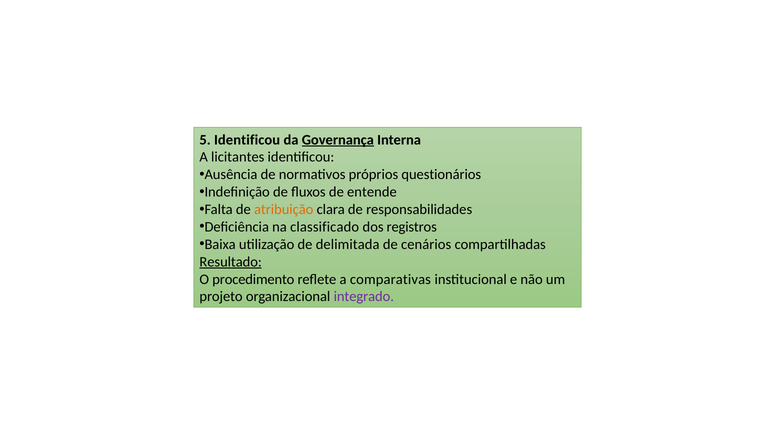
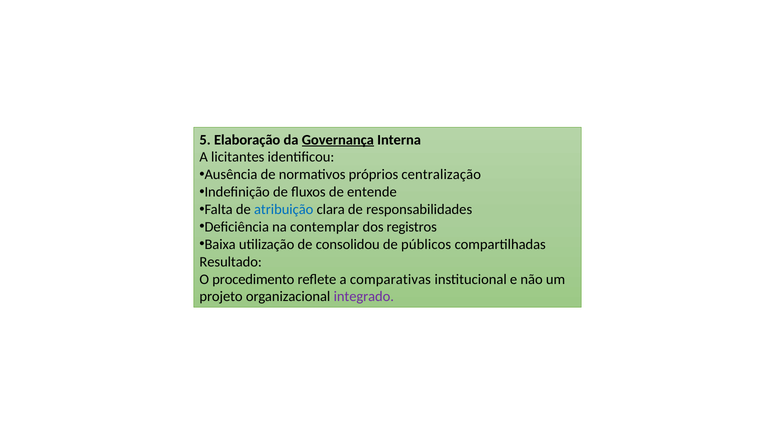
5 Identificou: Identificou -> Elaboração
questionários: questionários -> centralização
atribuição colour: orange -> blue
classificado: classificado -> contemplar
delimitada: delimitada -> consolidou
cenários: cenários -> públicos
Resultado underline: present -> none
